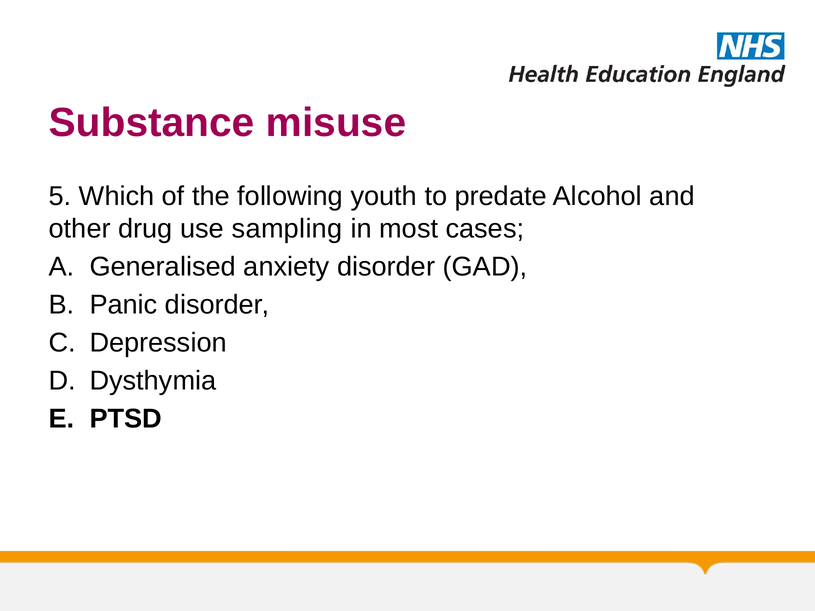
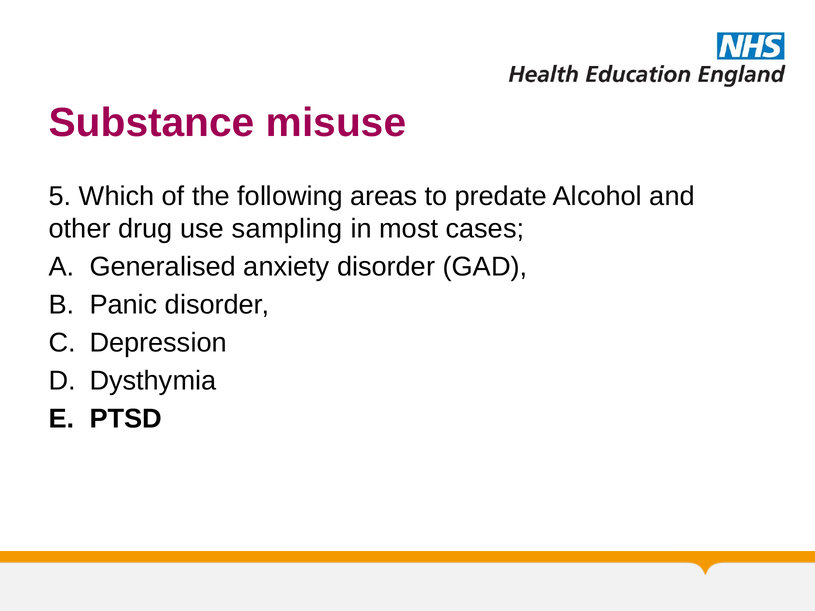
youth: youth -> areas
